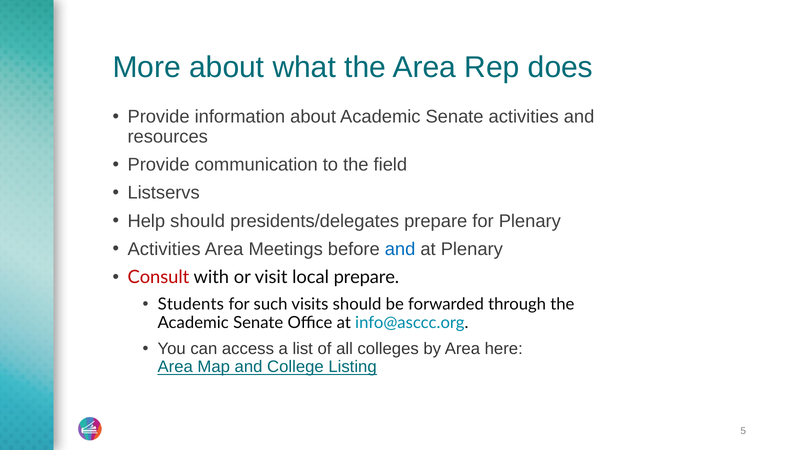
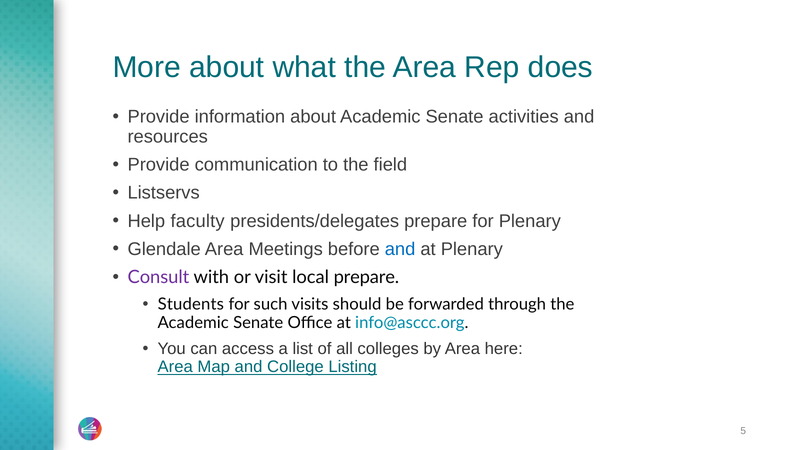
Help should: should -> faculty
Activities at (164, 249): Activities -> Glendale
Consult colour: red -> purple
